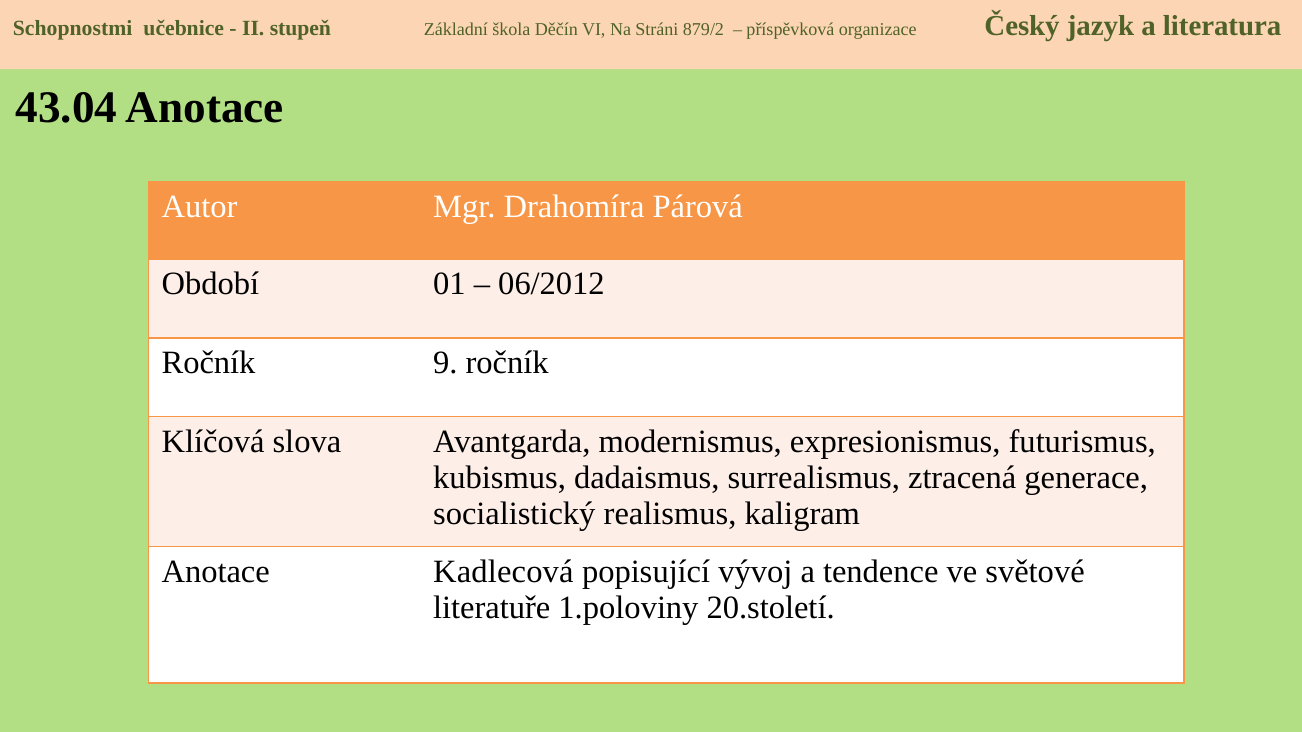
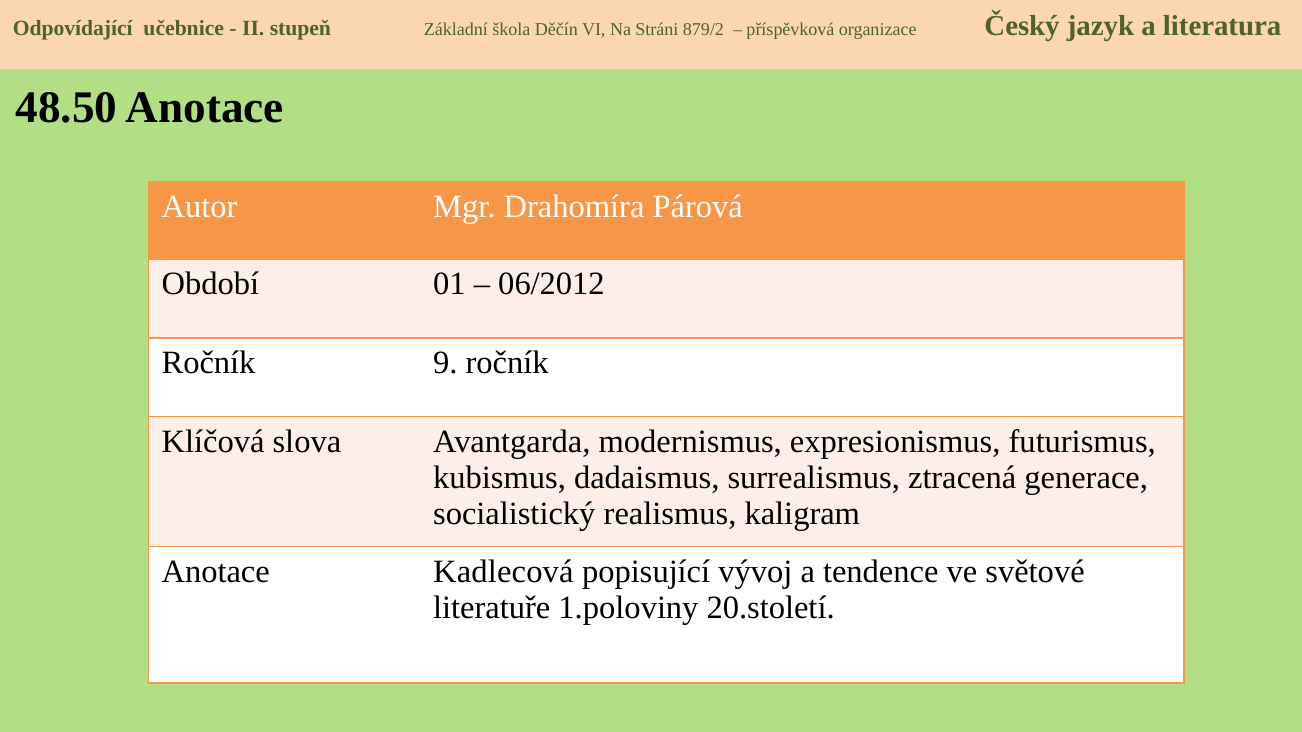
Schopnostmi: Schopnostmi -> Odpovídající
43.04: 43.04 -> 48.50
